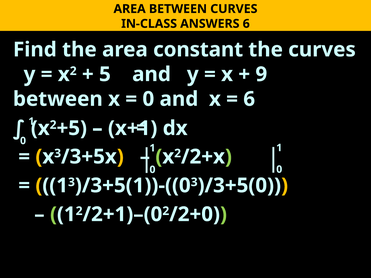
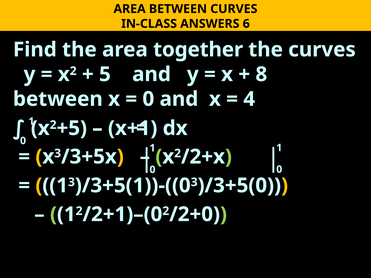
constant: constant -> together
9: 9 -> 8
6 at (249, 99): 6 -> 4
